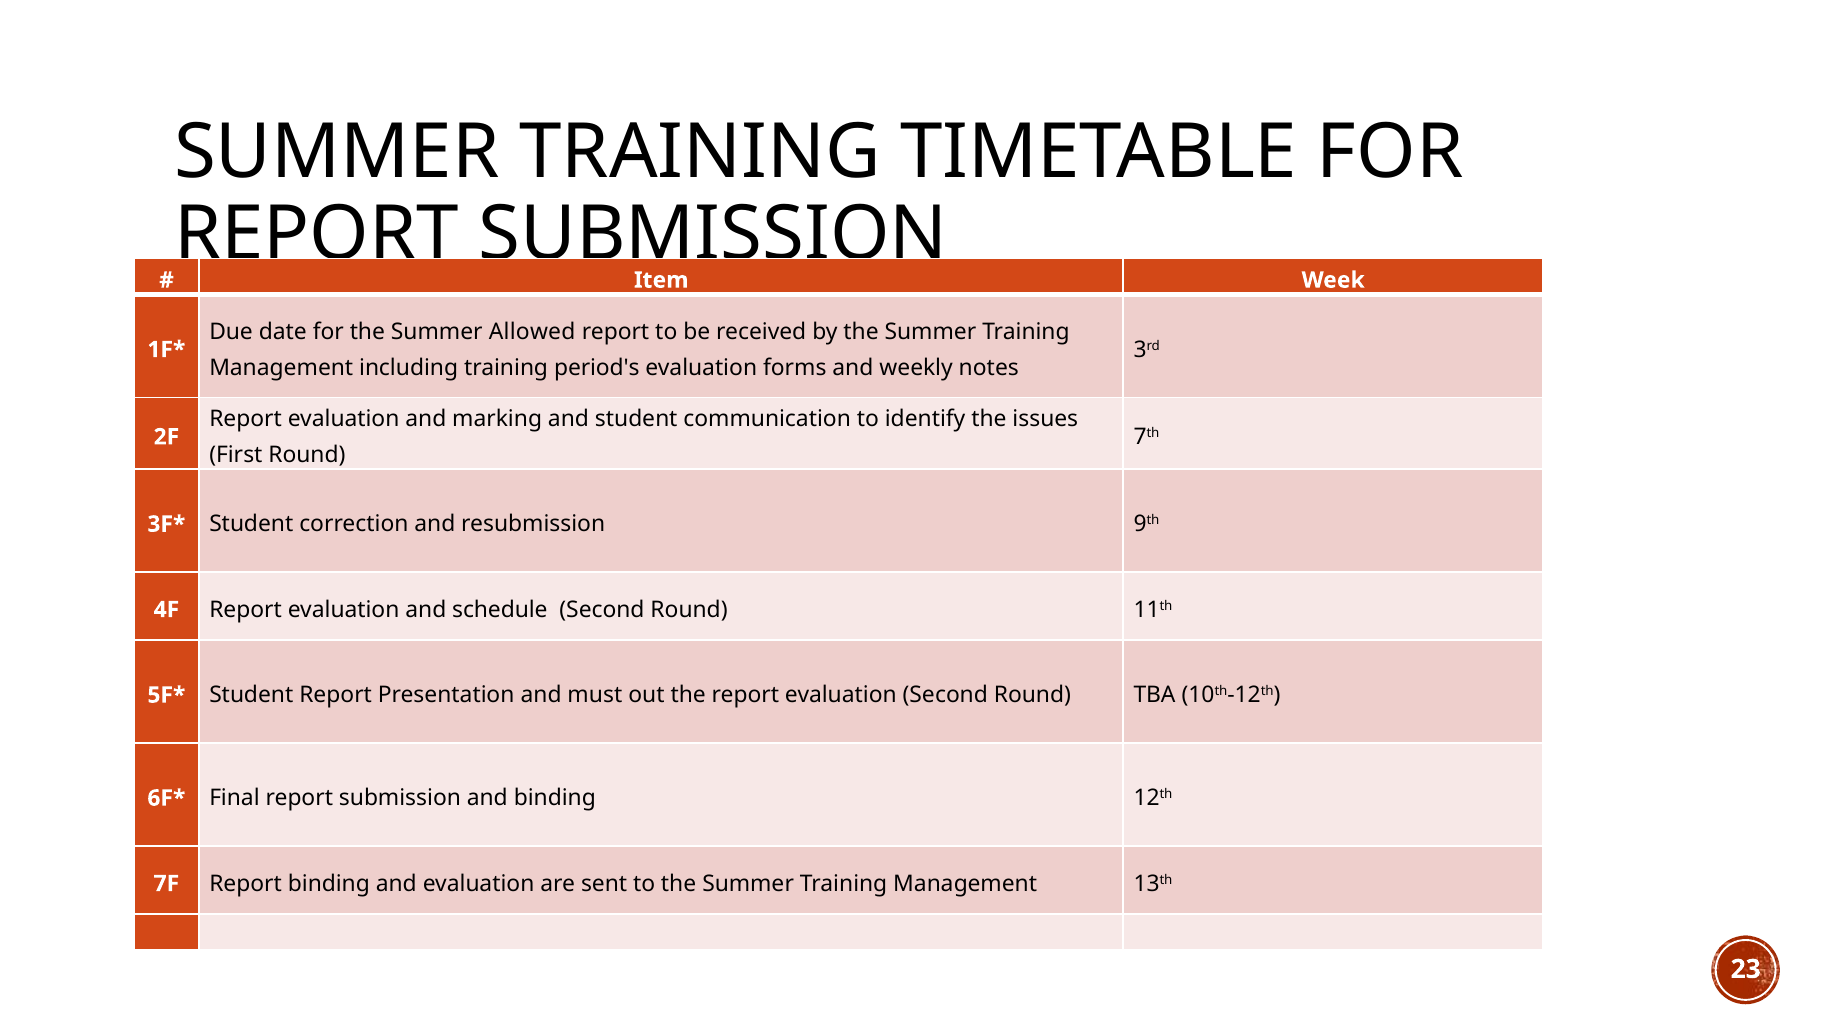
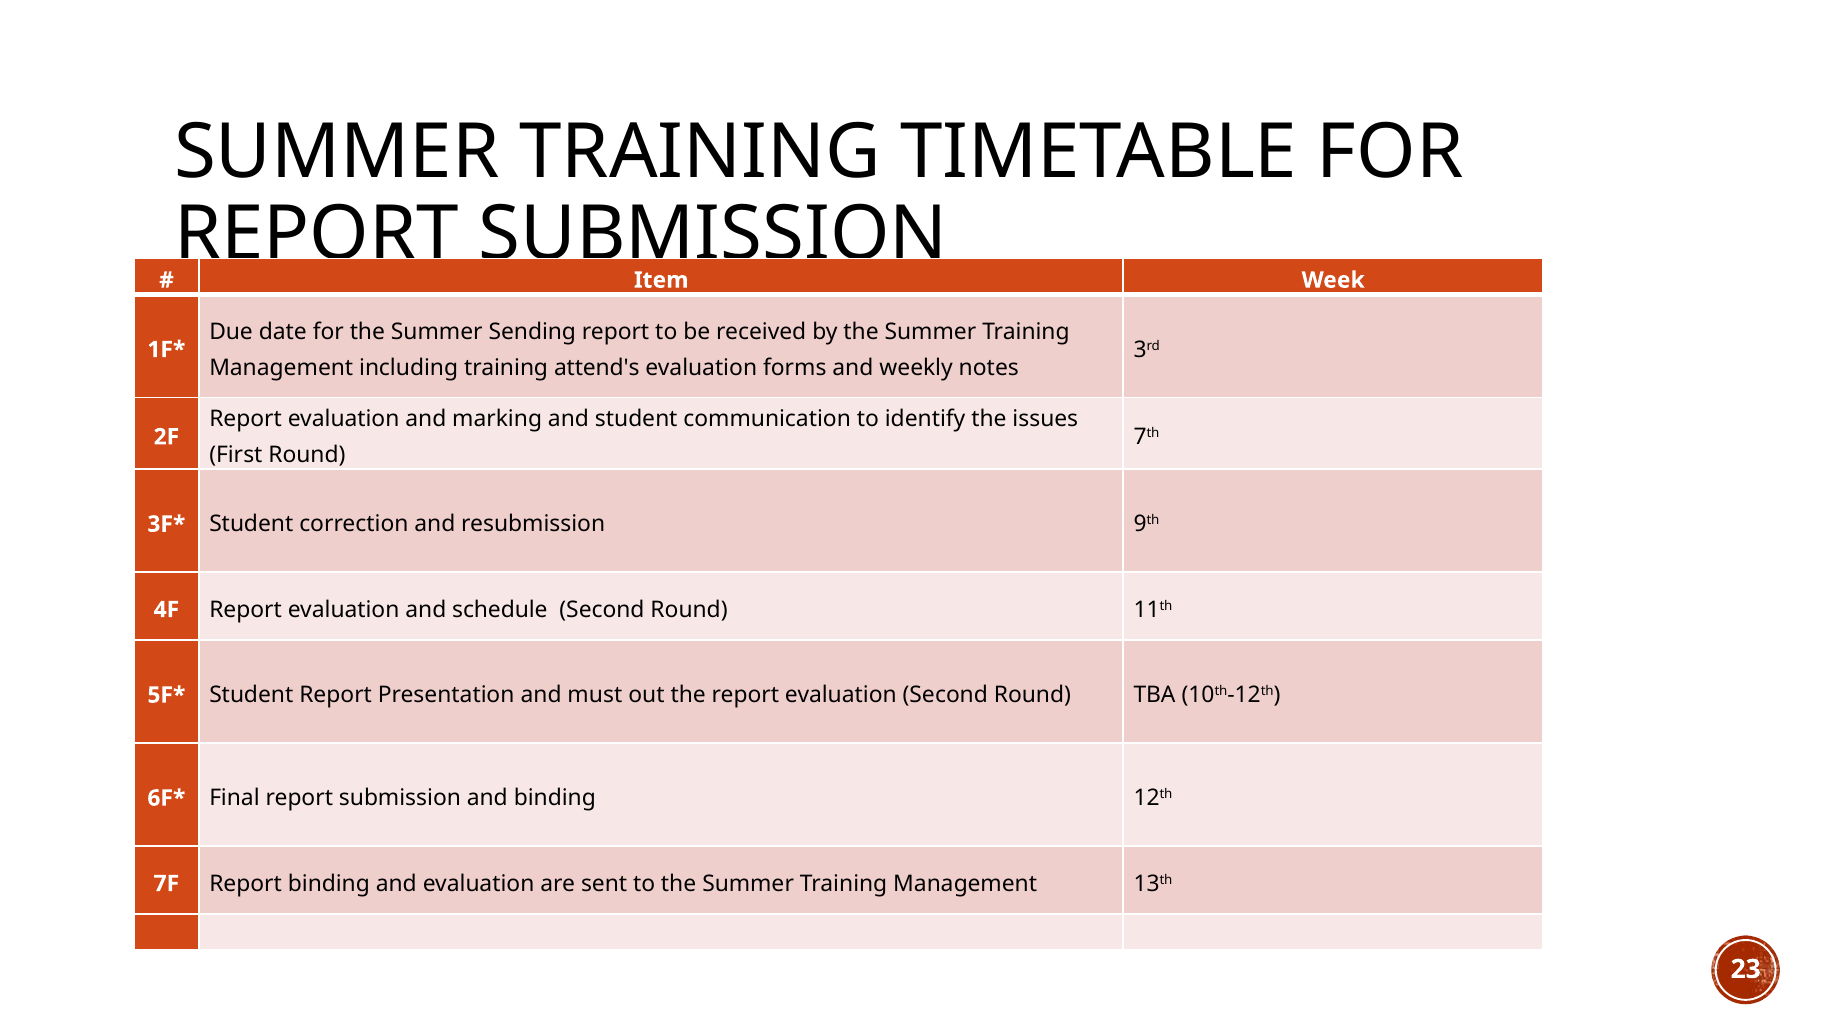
Allowed: Allowed -> Sending
period's: period's -> attend's
